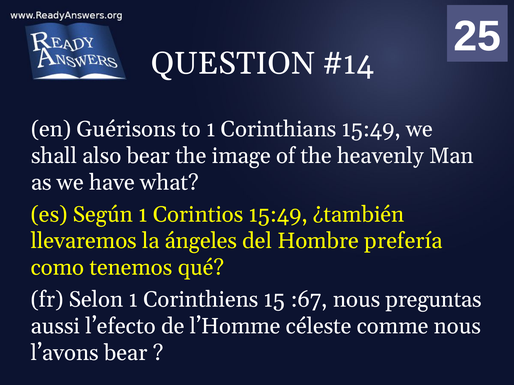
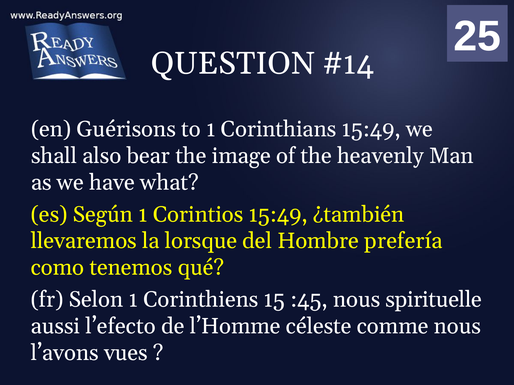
ángeles: ángeles -> lorsque
:67: :67 -> :45
preguntas: preguntas -> spirituelle
l’avons bear: bear -> vues
